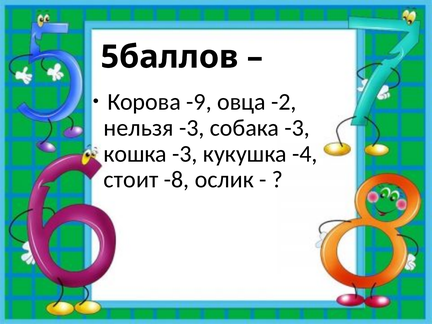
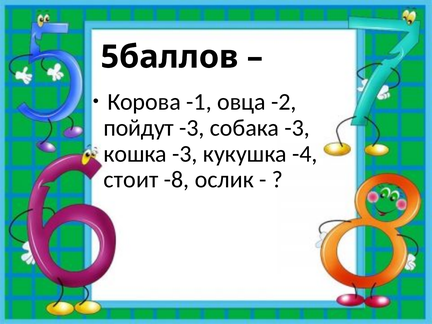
-9: -9 -> -1
нельзя: нельзя -> пойдут
